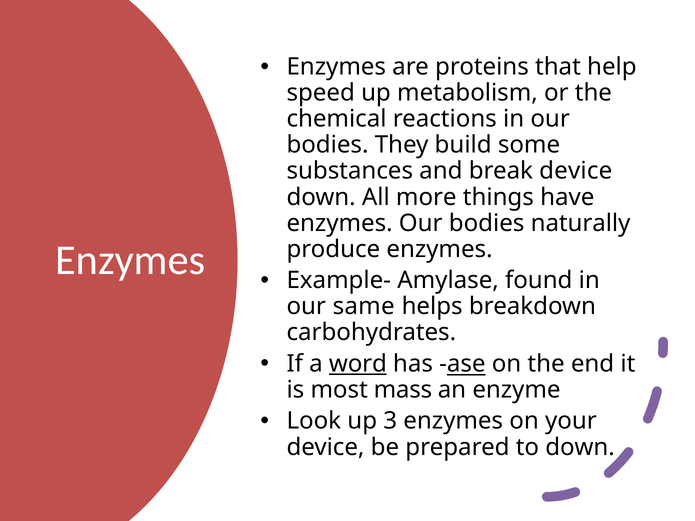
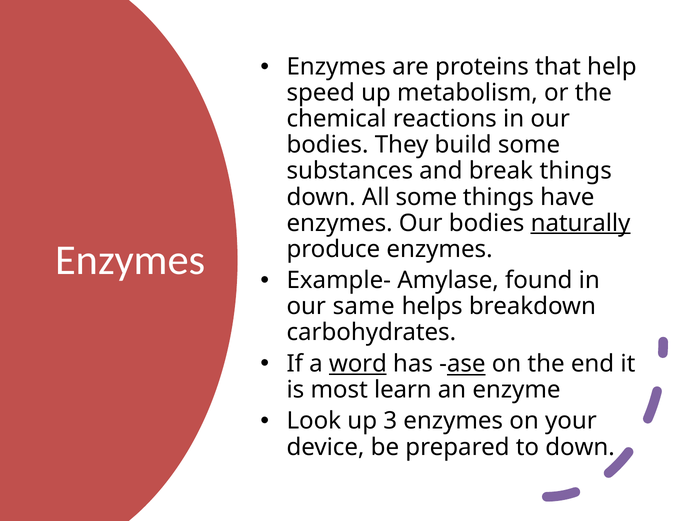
break device: device -> things
All more: more -> some
naturally underline: none -> present
mass: mass -> learn
